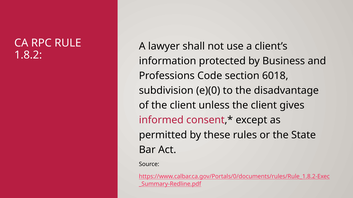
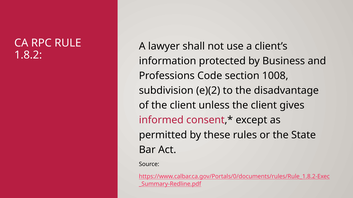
6018: 6018 -> 1008
e)(0: e)(0 -> e)(2
